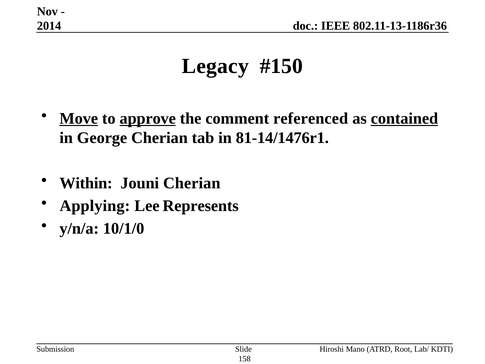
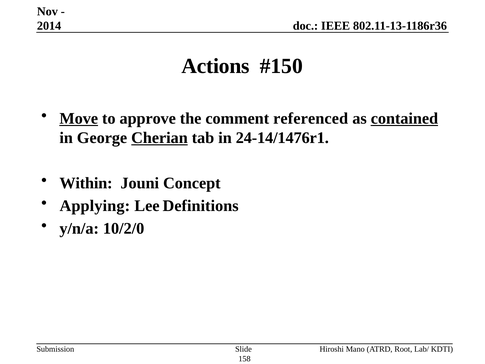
Legacy: Legacy -> Actions
approve underline: present -> none
Cherian at (159, 138) underline: none -> present
81-14/1476r1: 81-14/1476r1 -> 24-14/1476r1
Jouni Cherian: Cherian -> Concept
Represents: Represents -> Definitions
10/1/0: 10/1/0 -> 10/2/0
